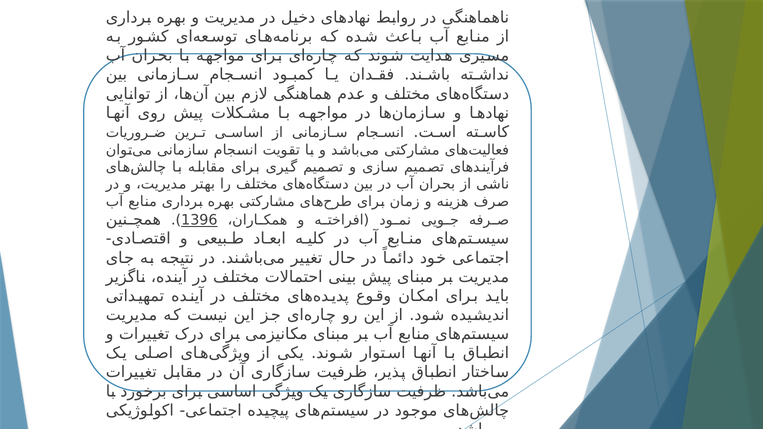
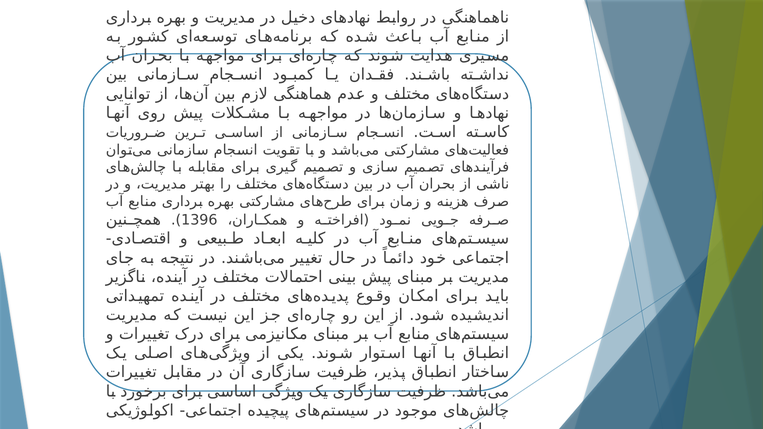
1396 underline: present -> none
